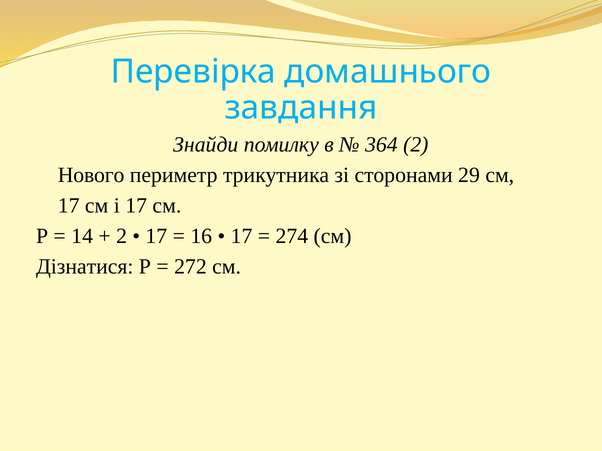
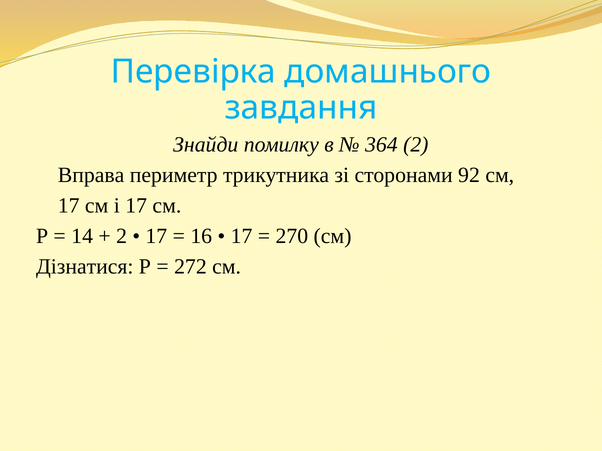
Нового: Нового -> Вправа
29: 29 -> 92
274: 274 -> 270
